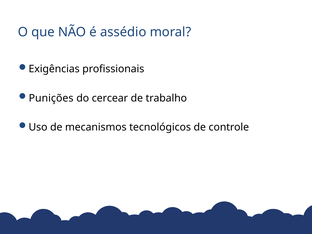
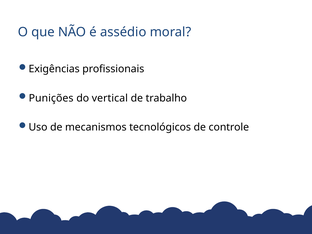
cercear: cercear -> vertical
